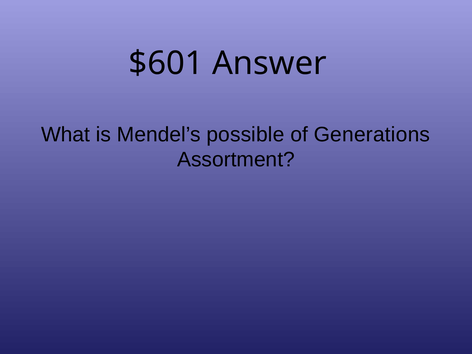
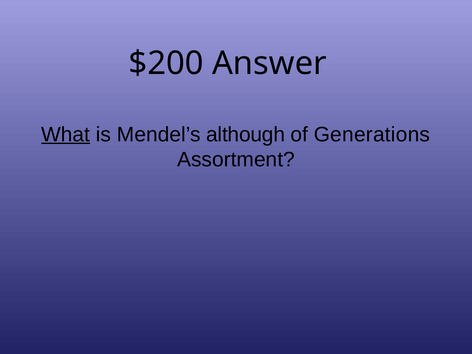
$601: $601 -> $200
What underline: none -> present
possible: possible -> although
